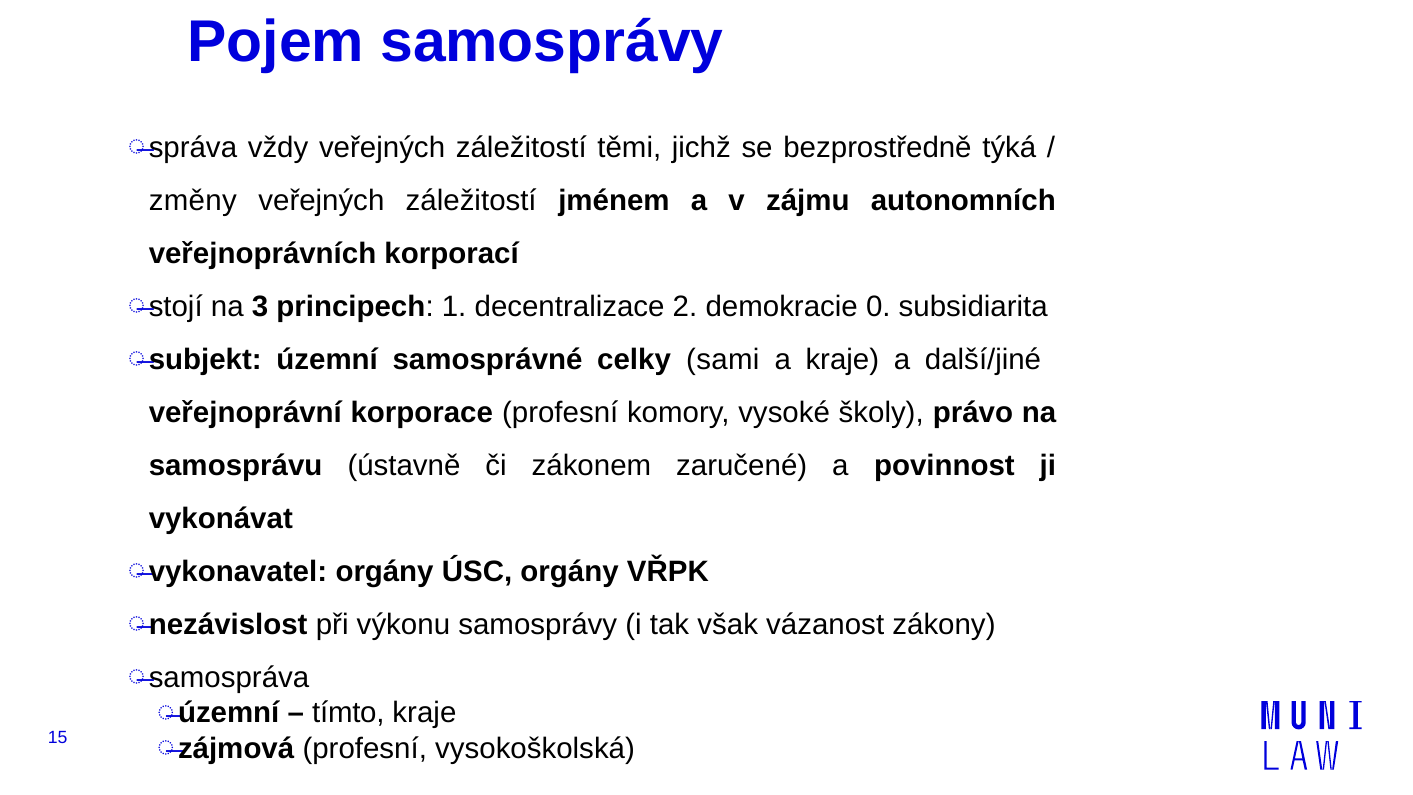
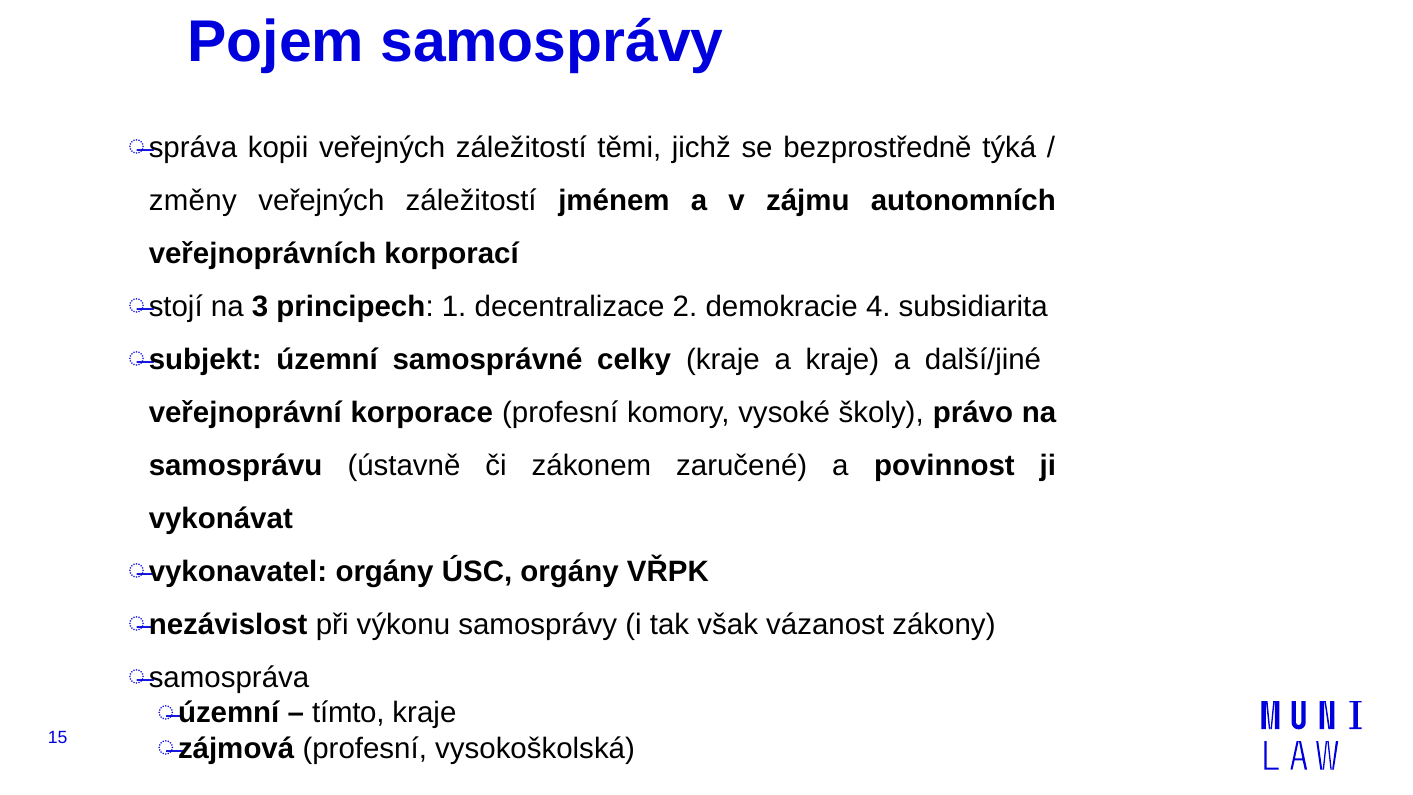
vždy: vždy -> kopii
0: 0 -> 4
celky sami: sami -> kraje
